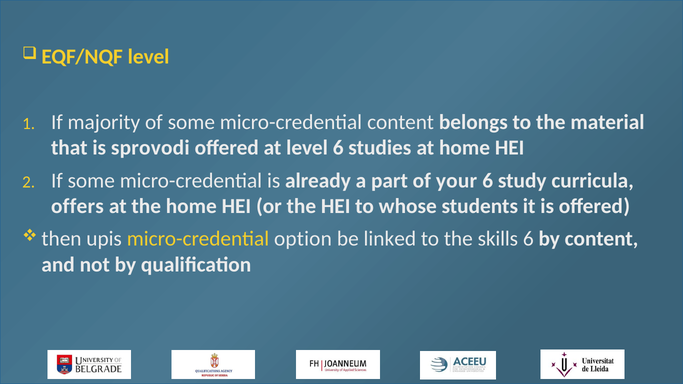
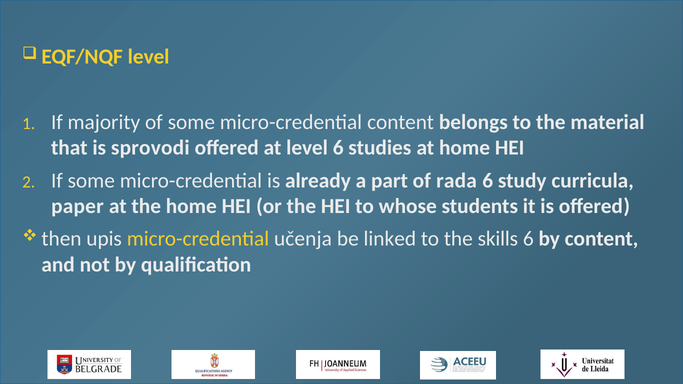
your: your -> rada
offers: offers -> paper
option: option -> učenja
